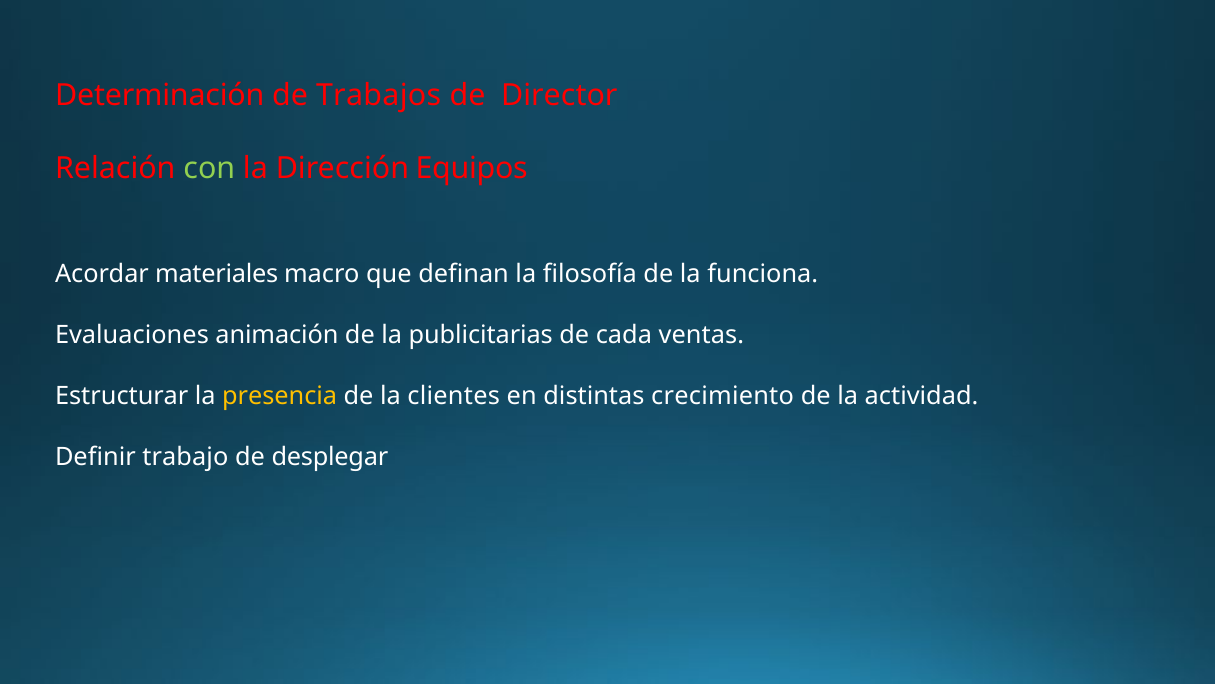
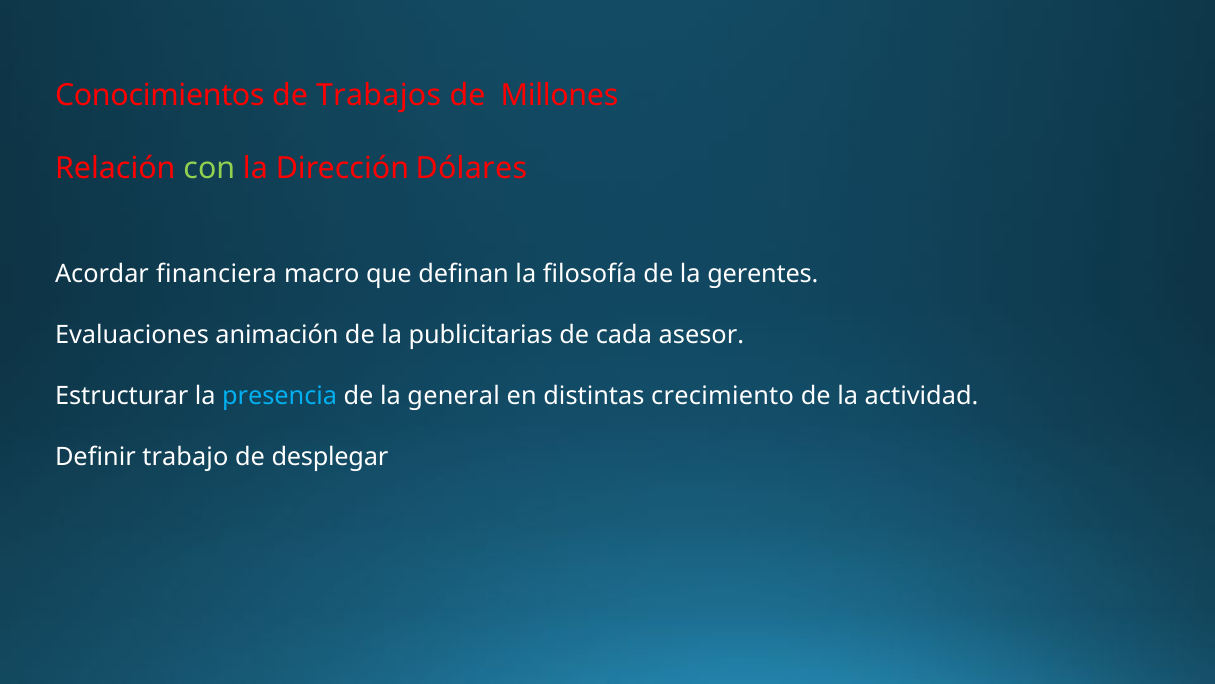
Determinación: Determinación -> Conocimientos
Director: Director -> Millones
Equipos: Equipos -> Dólares
materiales: materiales -> financiera
funciona: funciona -> gerentes
ventas: ventas -> asesor
presencia colour: yellow -> light blue
clientes: clientes -> general
